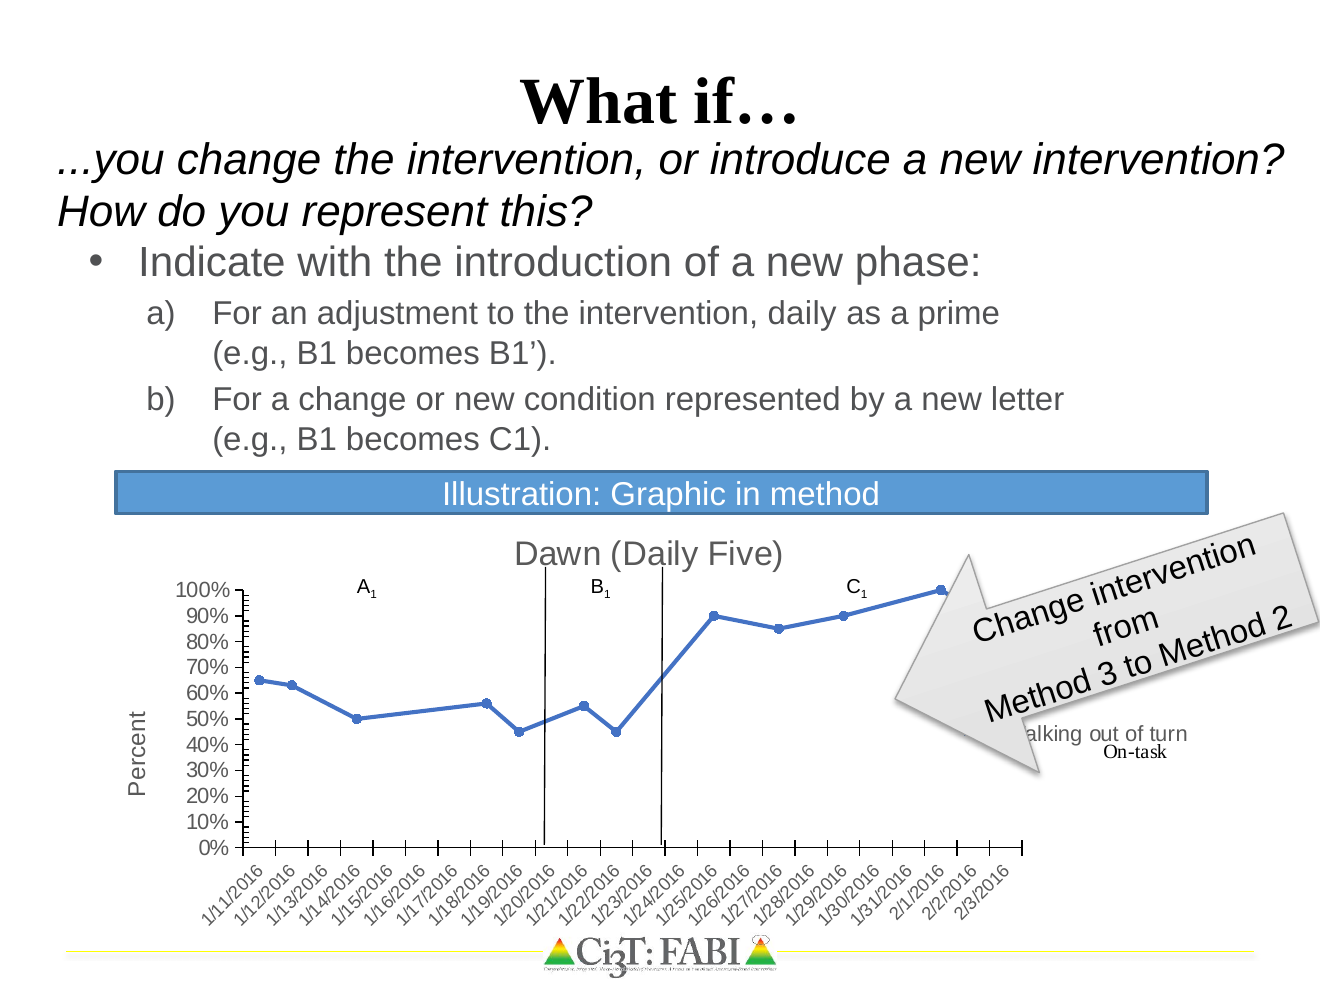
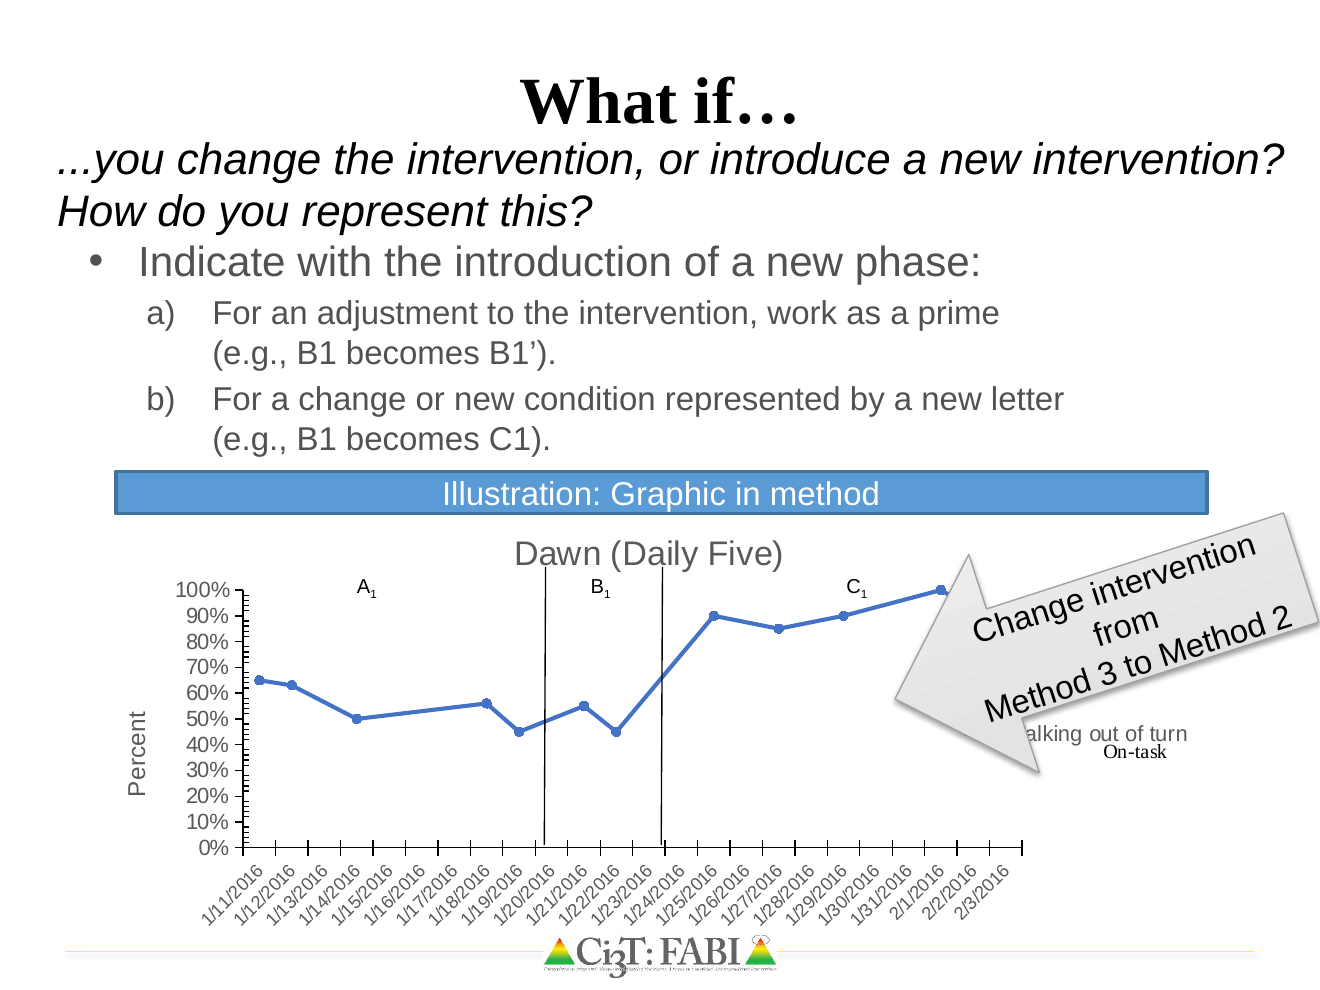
intervention daily: daily -> work
